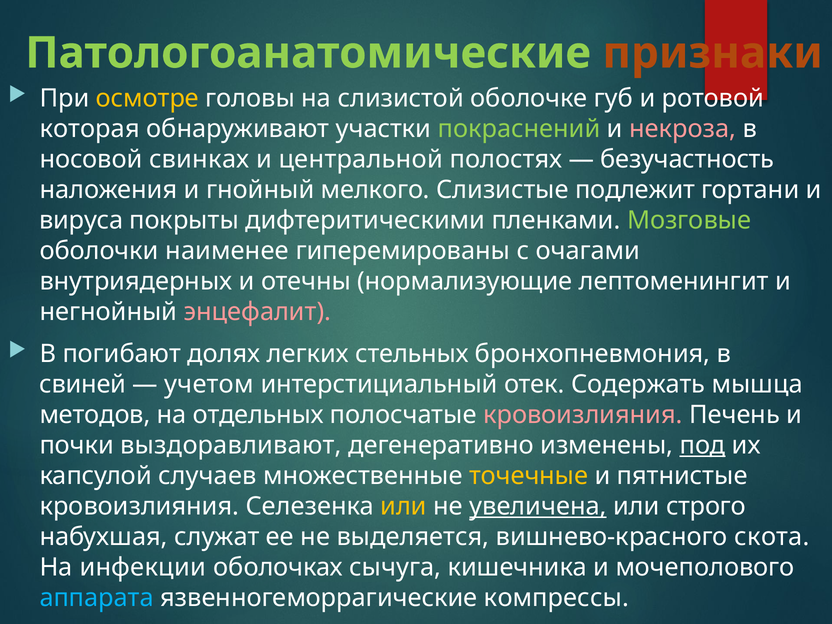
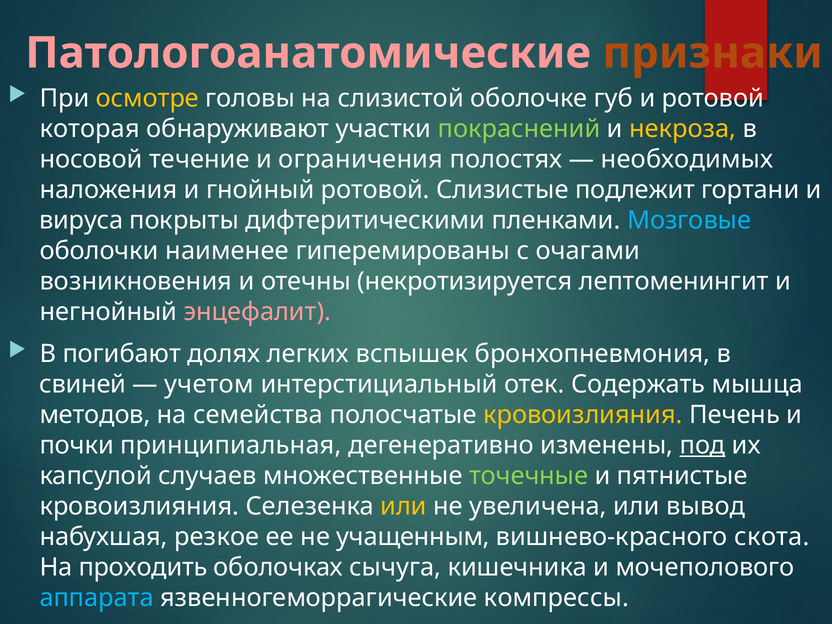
Патологоанатомические colour: light green -> pink
некроза colour: pink -> yellow
свинках: свинках -> течение
центральной: центральной -> ограничения
безучастность: безучастность -> необходимых
гнойный мелкого: мелкого -> ротовой
Мозговые colour: light green -> light blue
внутриядерных: внутриядерных -> возникновения
нормализующие: нормализующие -> некротизируется
стельных: стельных -> вспышек
отдельных: отдельных -> семейства
кровоизлияния at (583, 415) colour: pink -> yellow
выздоравливают: выздоравливают -> принципиальная
точечные colour: yellow -> light green
увеличена underline: present -> none
строго: строго -> вывод
служат: служат -> резкое
выделяется: выделяется -> учащенным
инфекции: инфекции -> проходить
